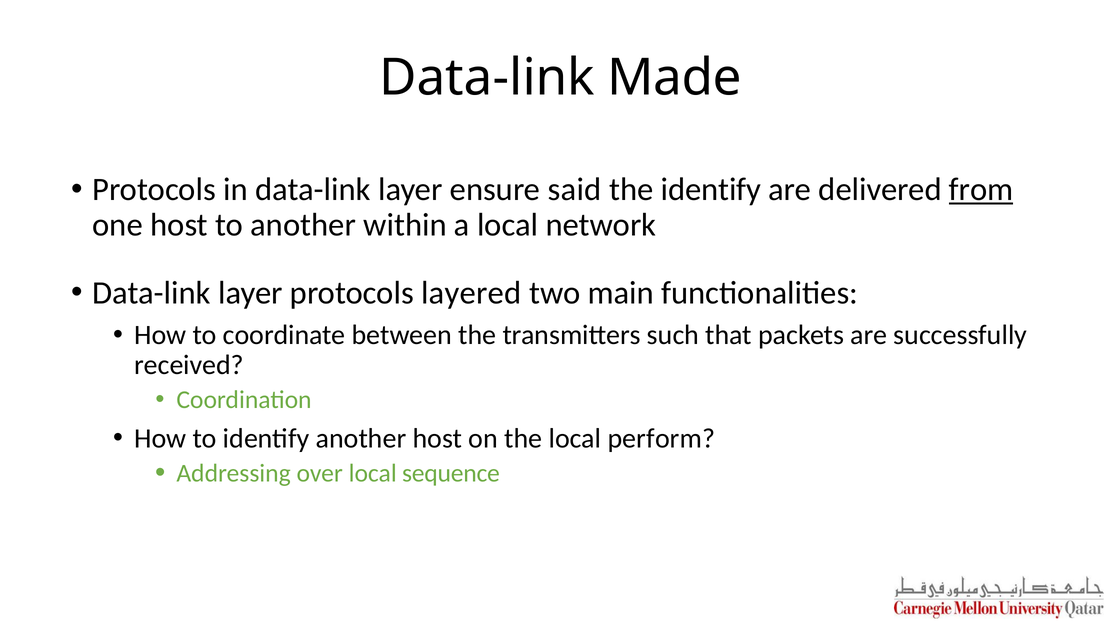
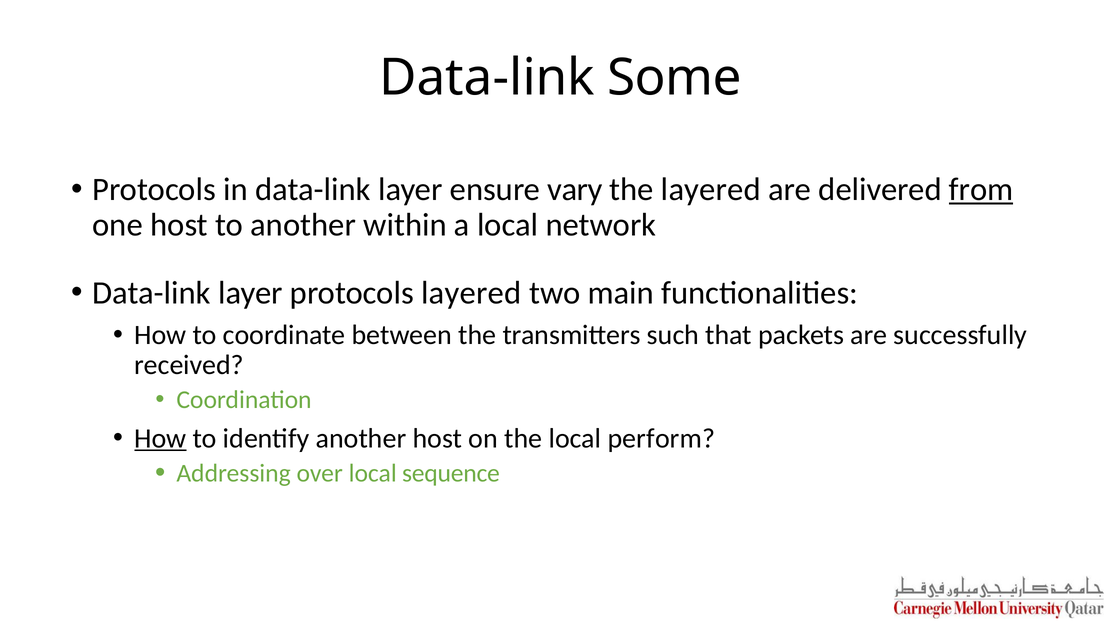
Made: Made -> Some
said: said -> vary
the identify: identify -> layered
How at (160, 438) underline: none -> present
